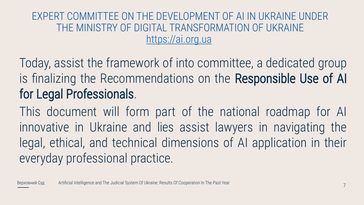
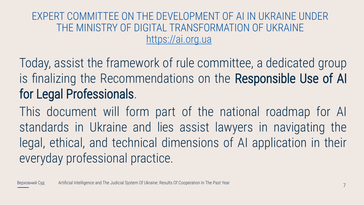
into: into -> rule
innovative: innovative -> standards
